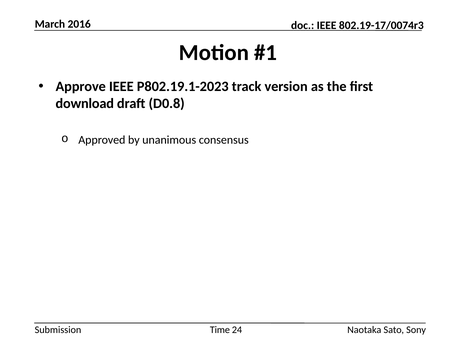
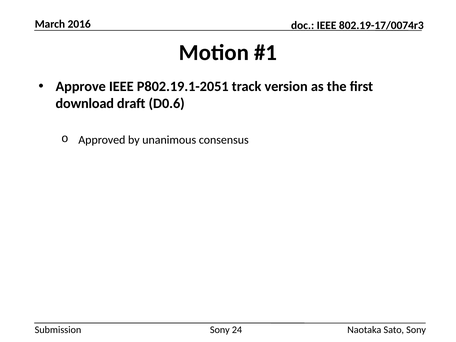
P802.19.1-2023: P802.19.1-2023 -> P802.19.1-2051
D0.8: D0.8 -> D0.6
Time at (220, 330): Time -> Sony
